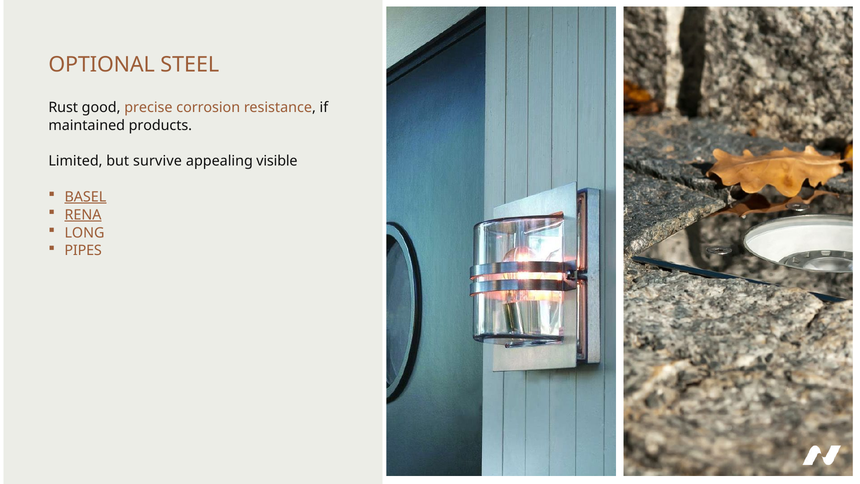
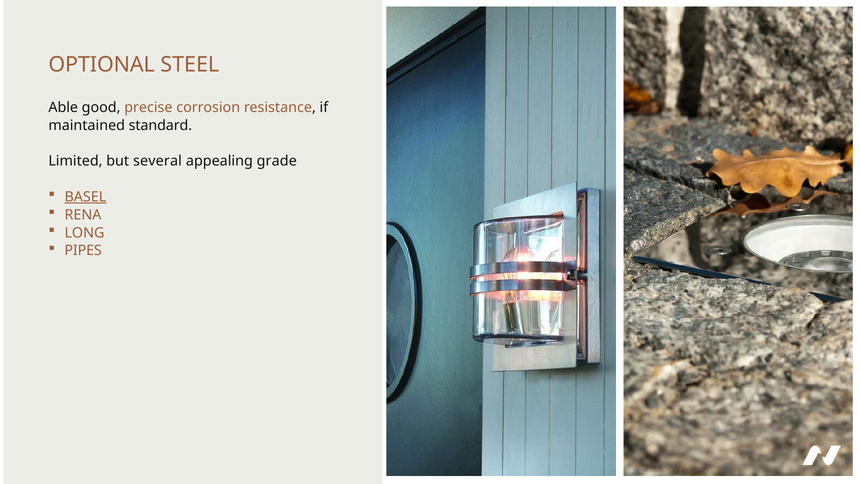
Rust: Rust -> Able
products: products -> standard
survive: survive -> several
visible: visible -> grade
RENA underline: present -> none
